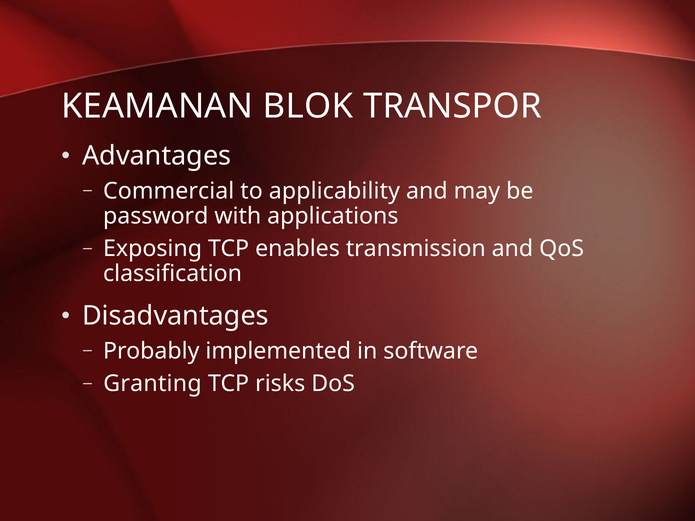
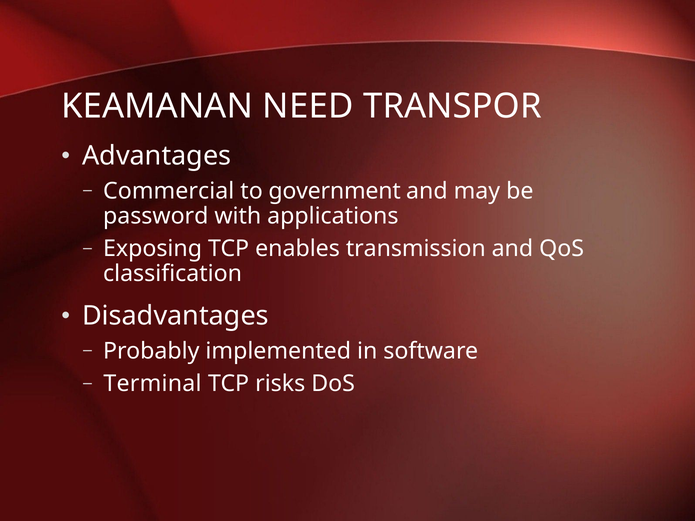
BLOK: BLOK -> NEED
applicability: applicability -> government
Granting: Granting -> Terminal
